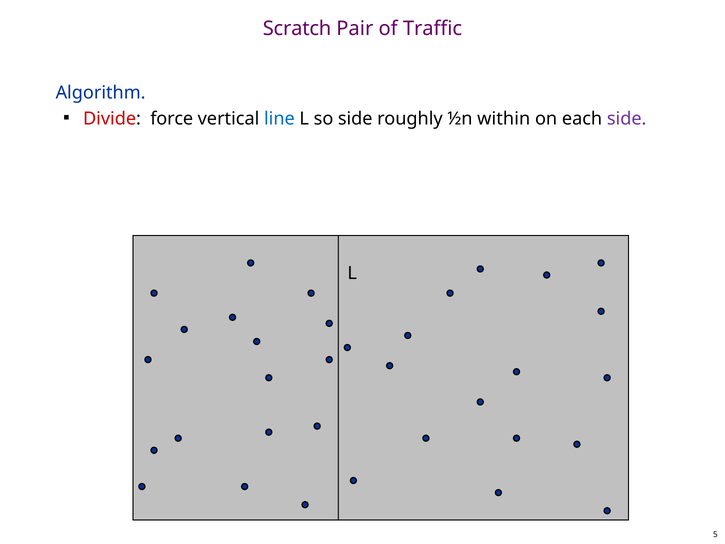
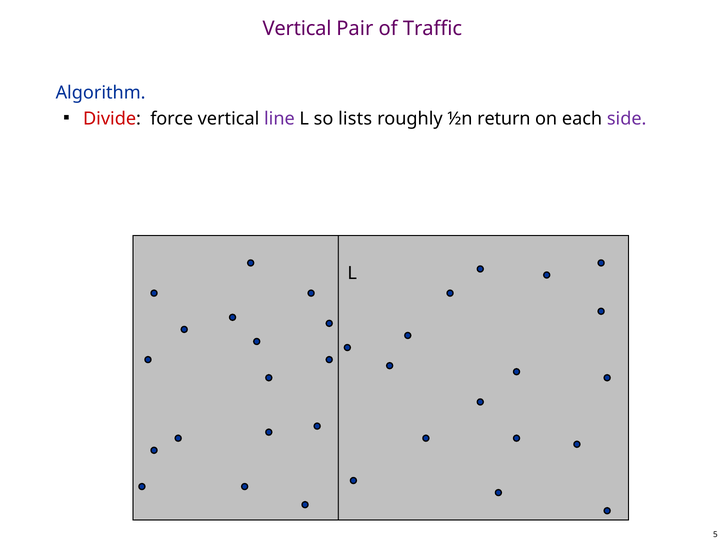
Scratch at (297, 29): Scratch -> Vertical
line colour: blue -> purple
so side: side -> lists
within: within -> return
